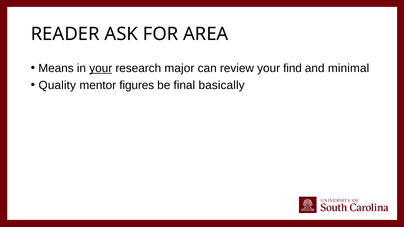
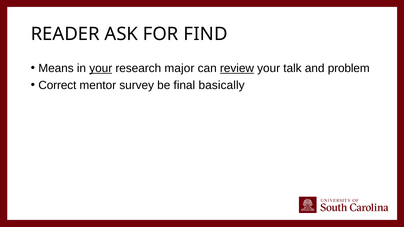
AREA: AREA -> FIND
review underline: none -> present
find: find -> talk
minimal: minimal -> problem
Quality: Quality -> Correct
figures: figures -> survey
